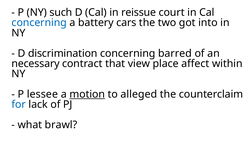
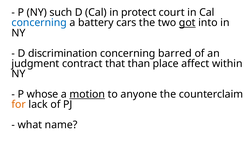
reissue: reissue -> protect
got underline: none -> present
necessary: necessary -> judgment
view: view -> than
lessee: lessee -> whose
alleged: alleged -> anyone
for colour: blue -> orange
brawl: brawl -> name
